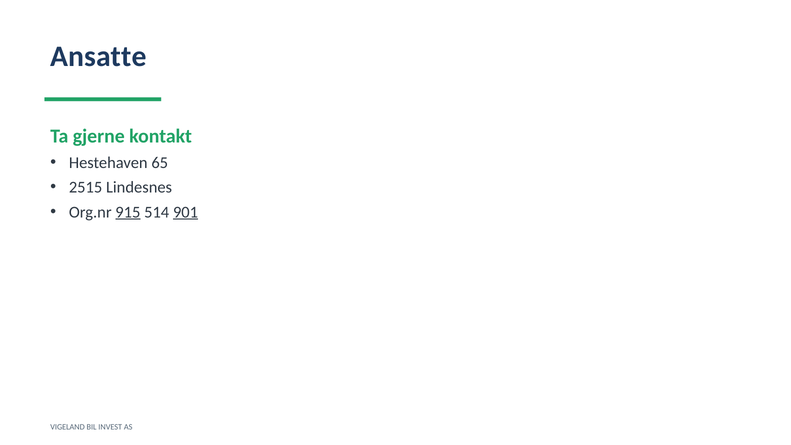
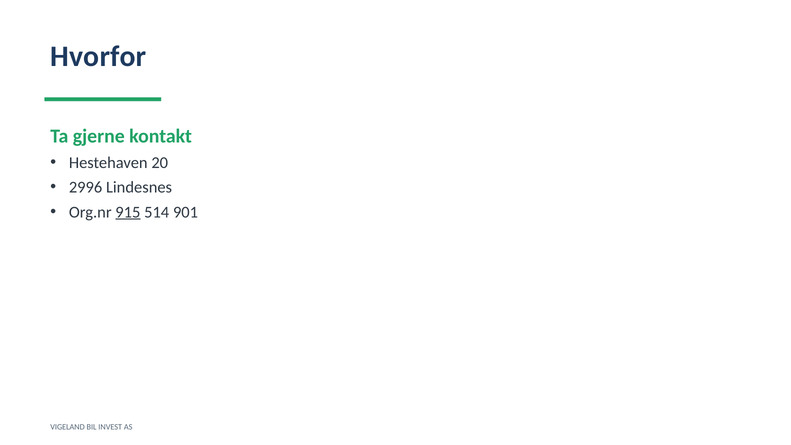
Ansatte: Ansatte -> Hvorfor
65: 65 -> 20
2515: 2515 -> 2996
901 underline: present -> none
